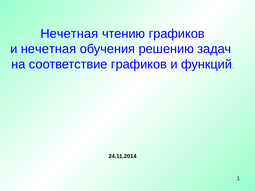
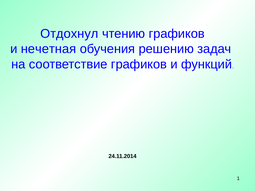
Нечетная at (69, 34): Нечетная -> Отдохнул
